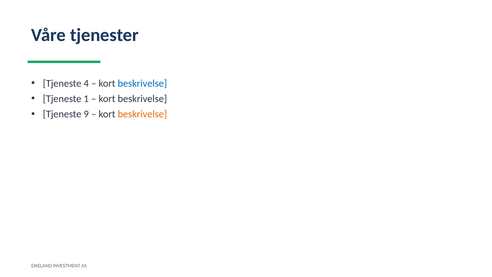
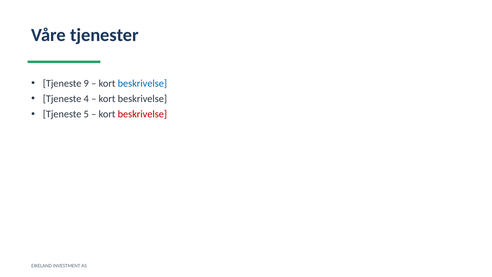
4: 4 -> 9
1: 1 -> 4
9: 9 -> 5
beskrivelse at (142, 114) colour: orange -> red
